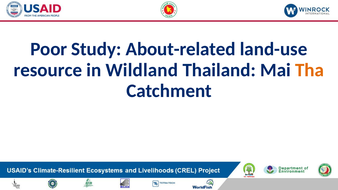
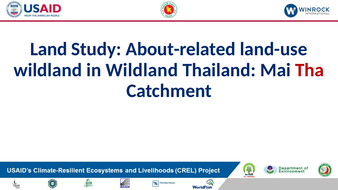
Poor: Poor -> Land
resource at (48, 70): resource -> wildland
Tha colour: orange -> red
